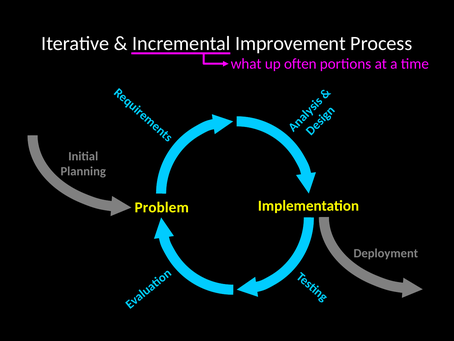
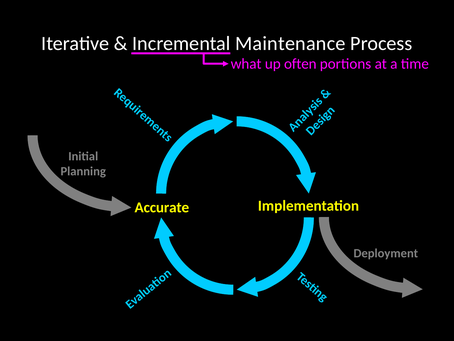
Improvement: Improvement -> Maintenance
Problem: Problem -> Accurate
